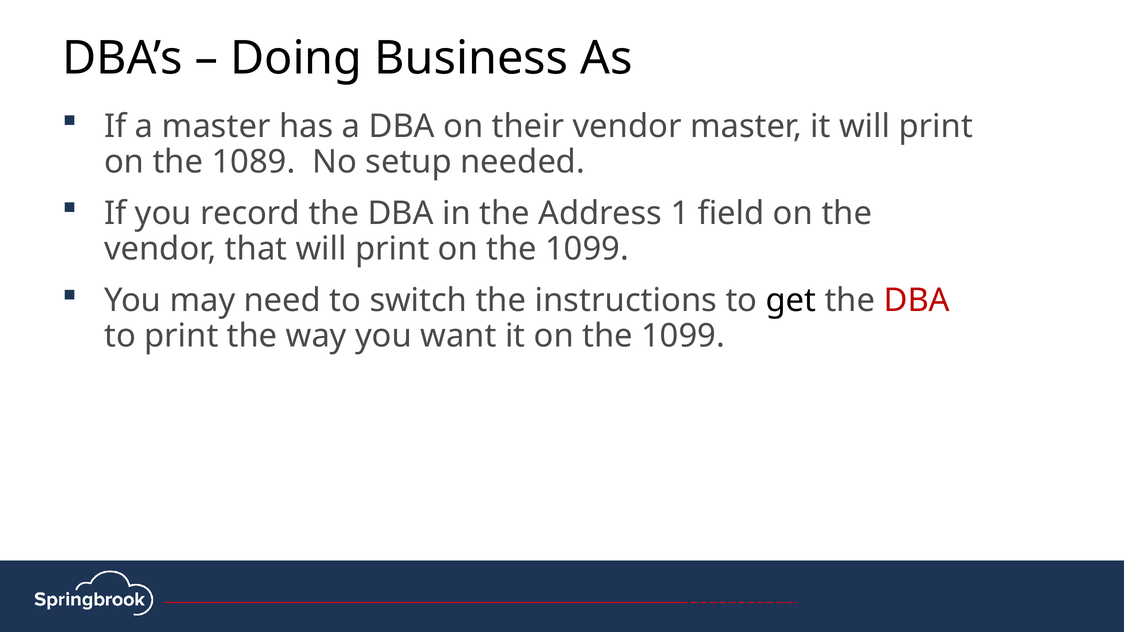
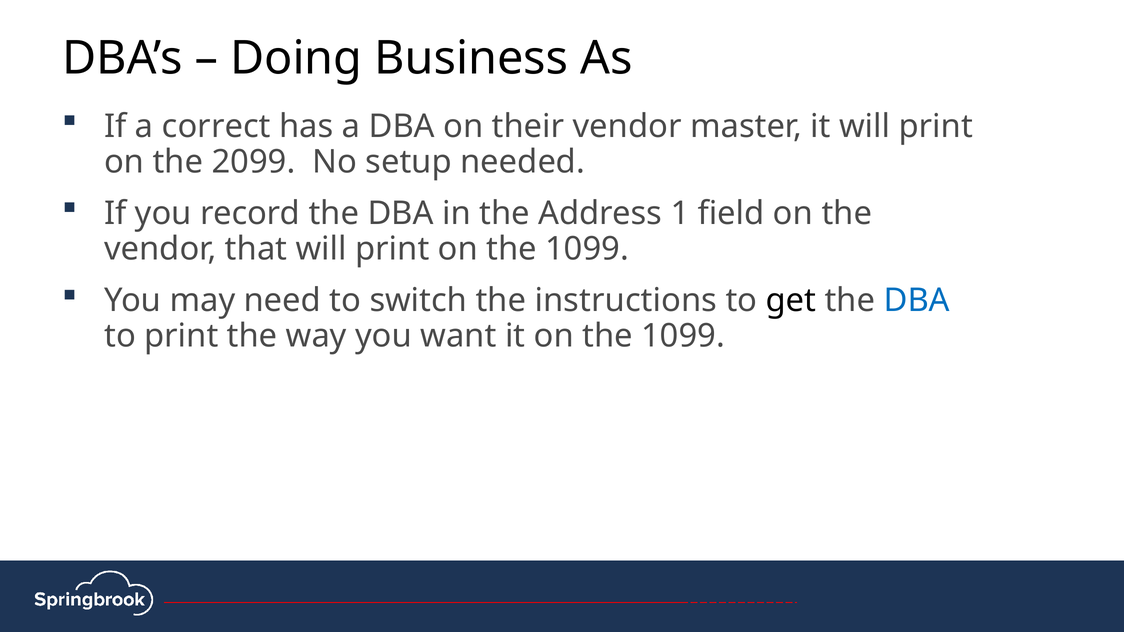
a master: master -> correct
1089: 1089 -> 2099
DBA at (917, 301) colour: red -> blue
